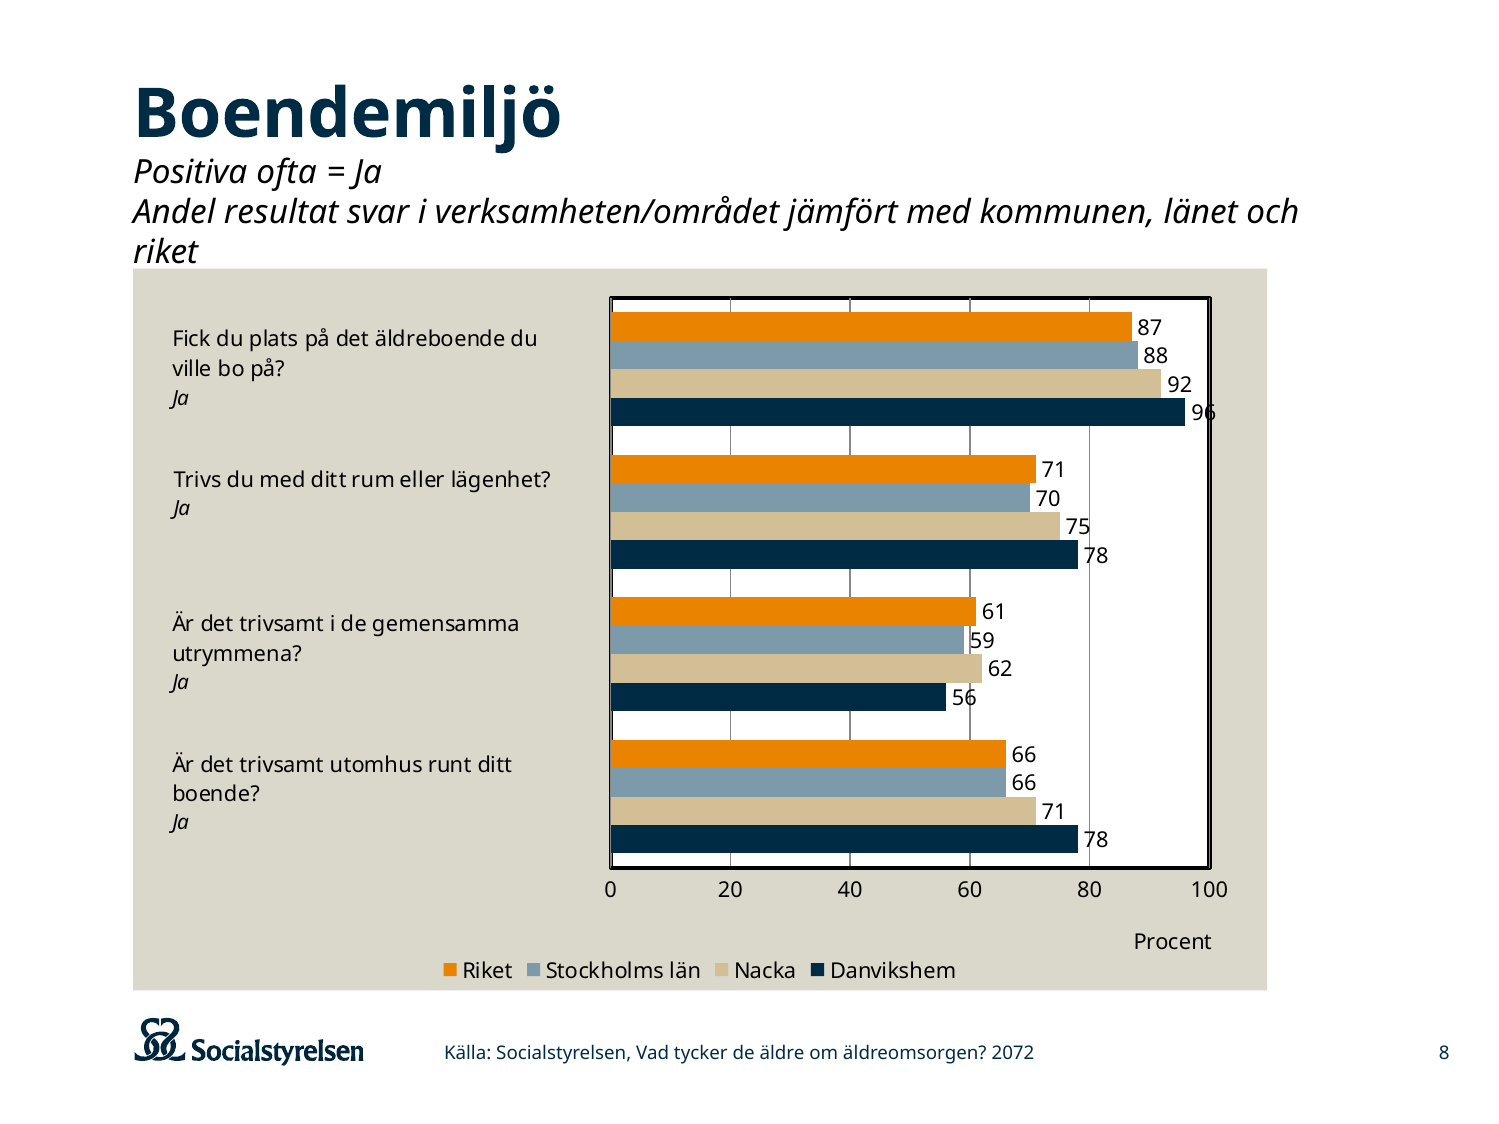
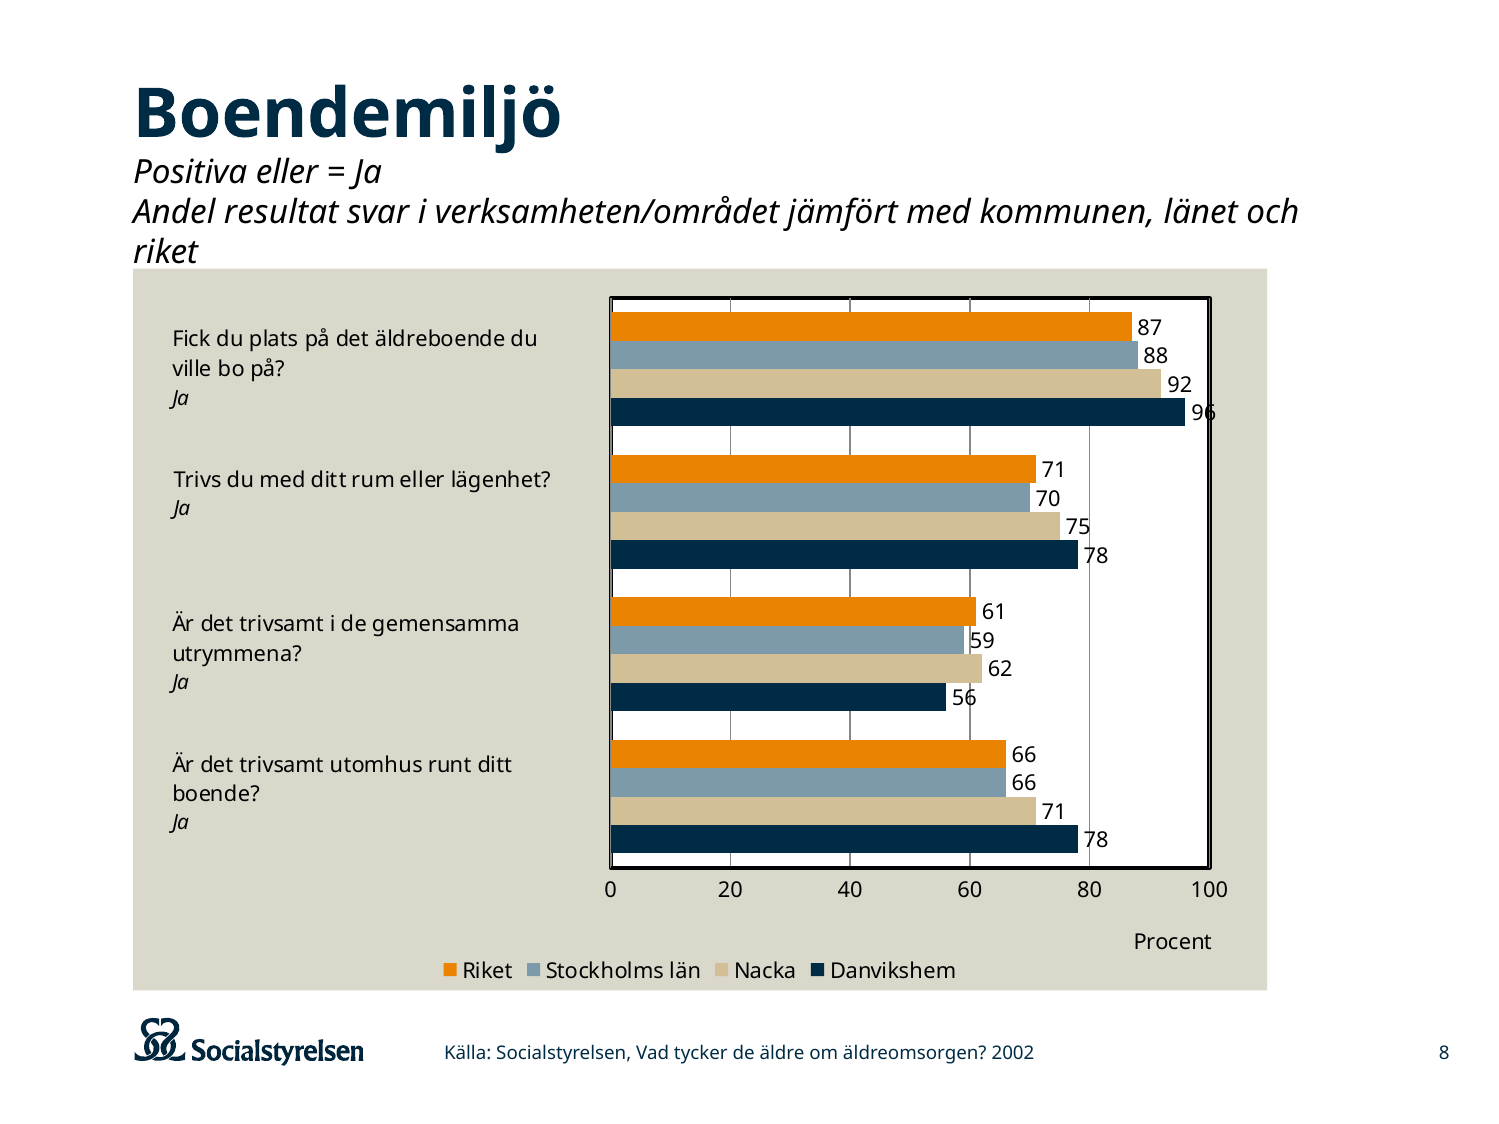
Positiva ofta: ofta -> eller
2072: 2072 -> 2002
